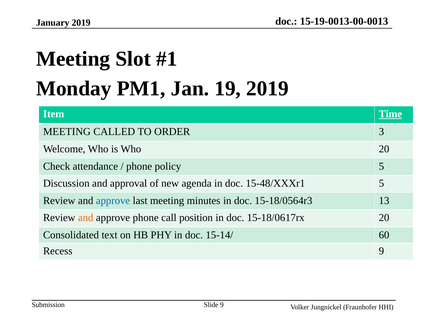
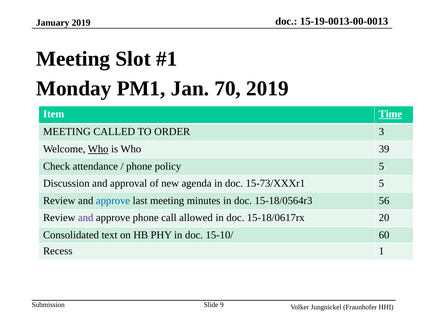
19: 19 -> 70
Who at (98, 149) underline: none -> present
Who 20: 20 -> 39
15-48/XXXr1: 15-48/XXXr1 -> 15-73/XXXr1
13: 13 -> 56
and at (86, 218) colour: orange -> purple
position: position -> allowed
15-14/: 15-14/ -> 15-10/
Recess 9: 9 -> 1
